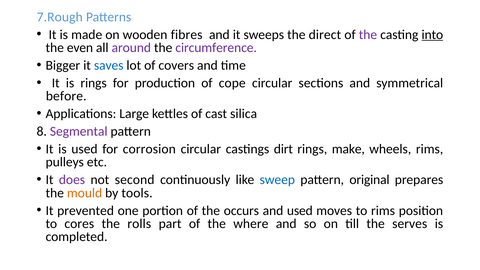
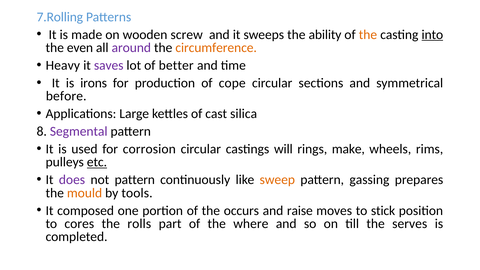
7.Rough: 7.Rough -> 7.Rolling
fibres: fibres -> screw
direct: direct -> ability
the at (368, 35) colour: purple -> orange
circumference colour: purple -> orange
Bigger: Bigger -> Heavy
saves colour: blue -> purple
covers: covers -> better
is rings: rings -> irons
dirt: dirt -> will
etc underline: none -> present
not second: second -> pattern
sweep colour: blue -> orange
original: original -> gassing
prevented: prevented -> composed
and used: used -> raise
to rims: rims -> stick
